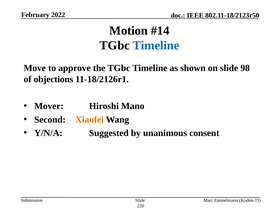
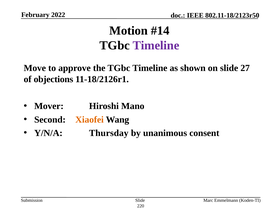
Timeline at (156, 45) colour: blue -> purple
98: 98 -> 27
Suggested: Suggested -> Thursday
